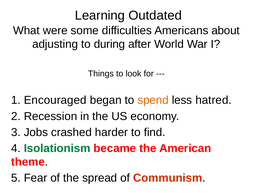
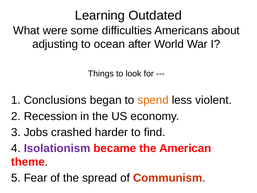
during: during -> ocean
Encouraged: Encouraged -> Conclusions
hatred: hatred -> violent
Isolationism colour: green -> purple
